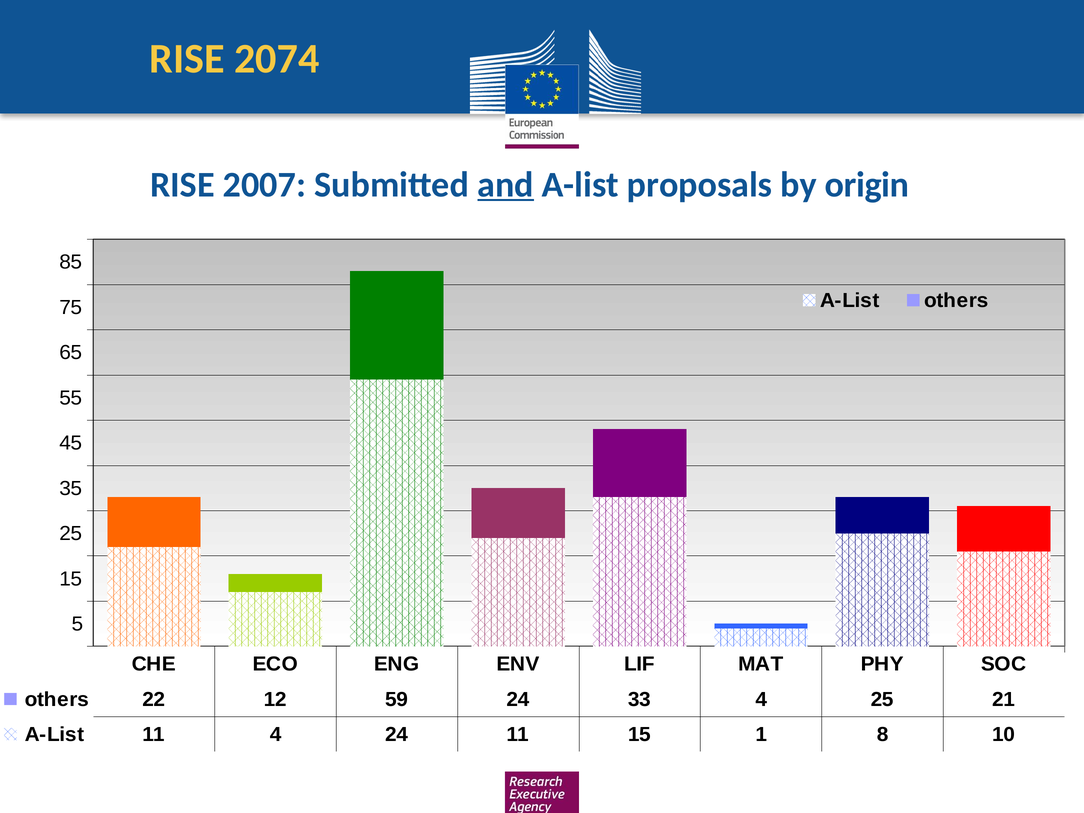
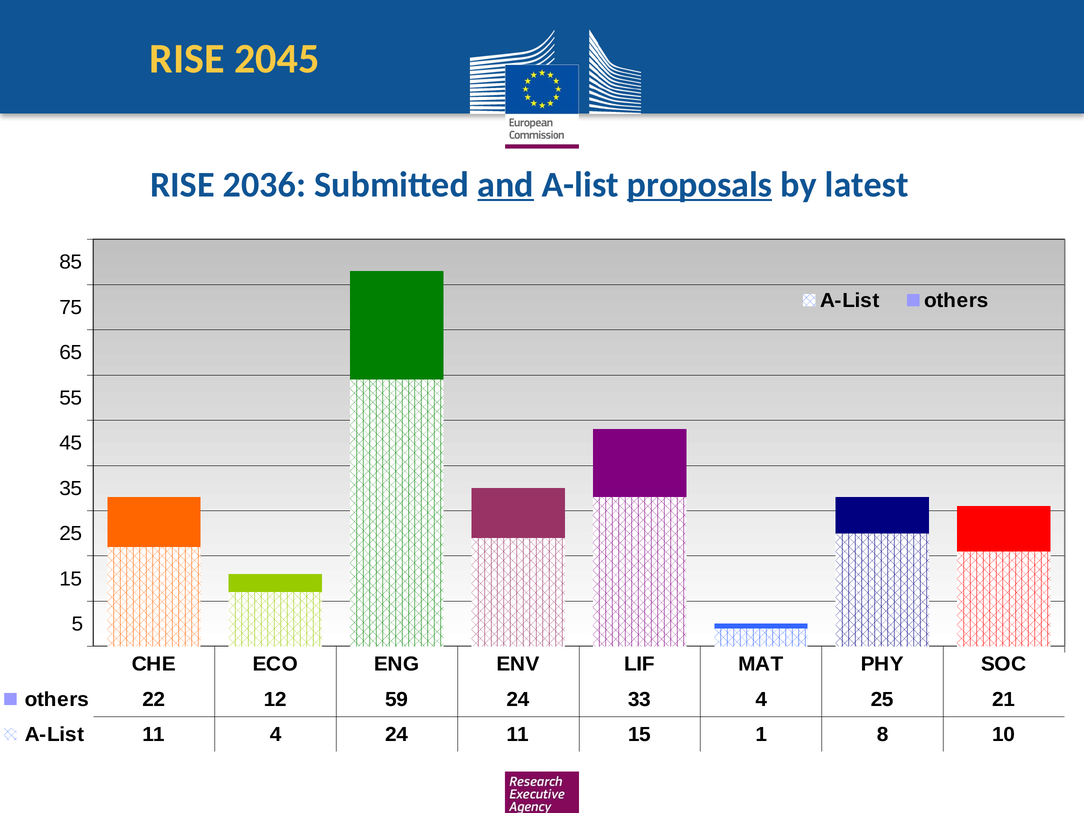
2074: 2074 -> 2045
2007: 2007 -> 2036
proposals underline: none -> present
origin: origin -> latest
